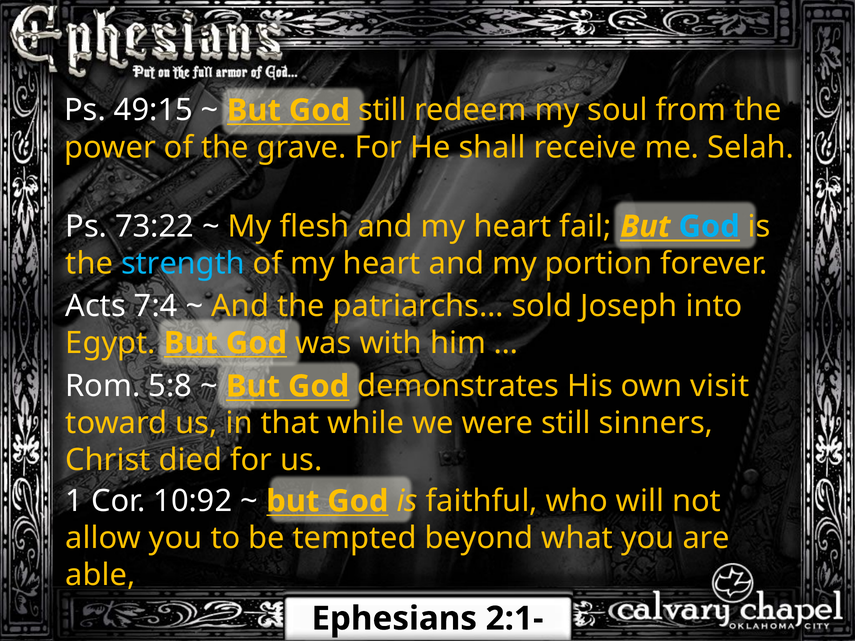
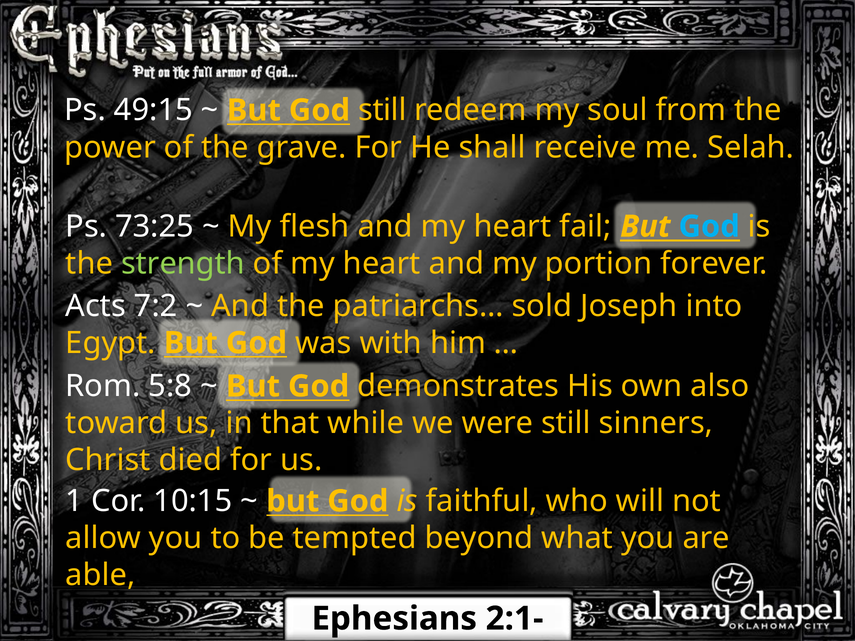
73:22: 73:22 -> 73:25
strength colour: light blue -> light green
7:4: 7:4 -> 7:2
visit: visit -> also
10:92: 10:92 -> 10:15
